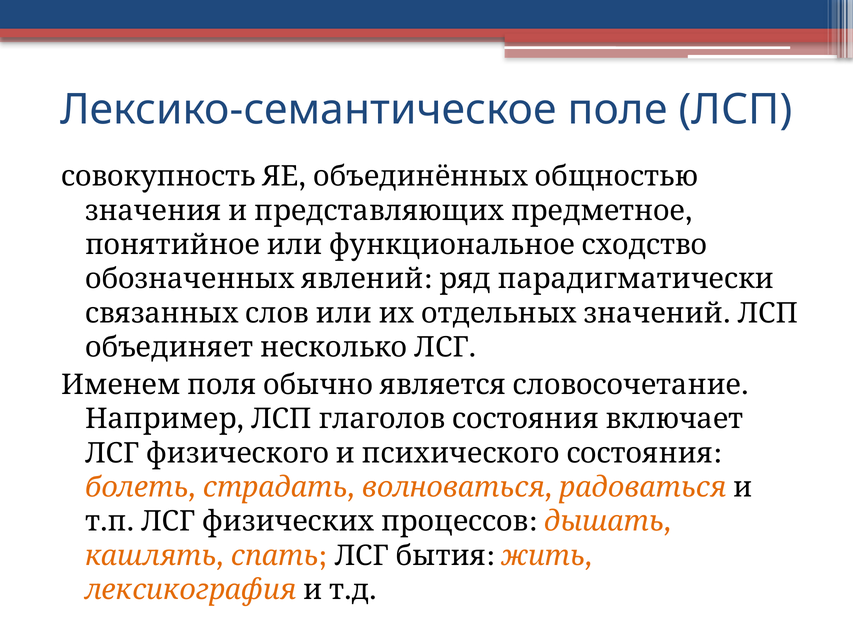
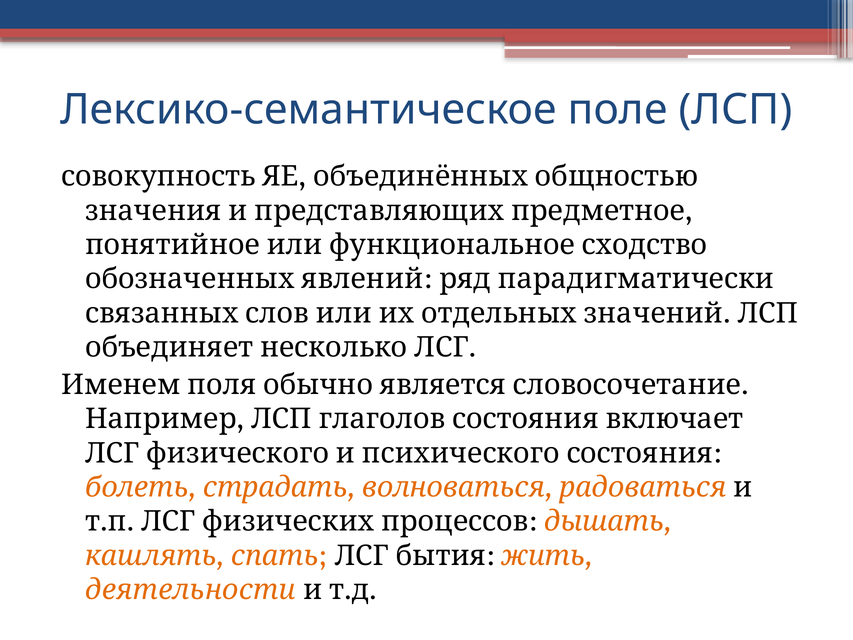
лексикография: лексикография -> деятельности
